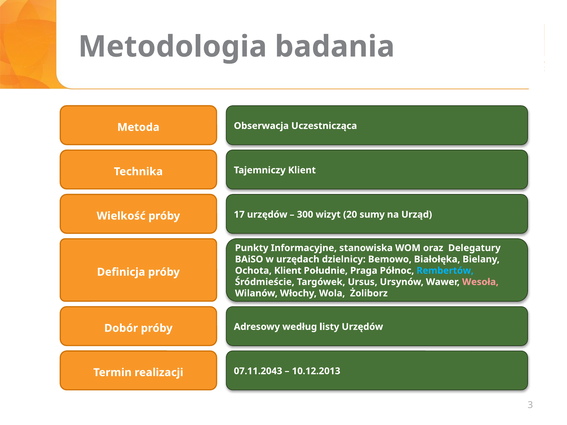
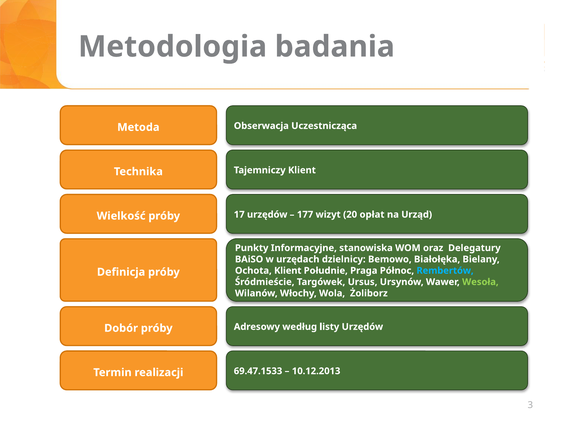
300: 300 -> 177
sumy: sumy -> opłat
Wesoła colour: pink -> light green
07.11.2043: 07.11.2043 -> 69.47.1533
